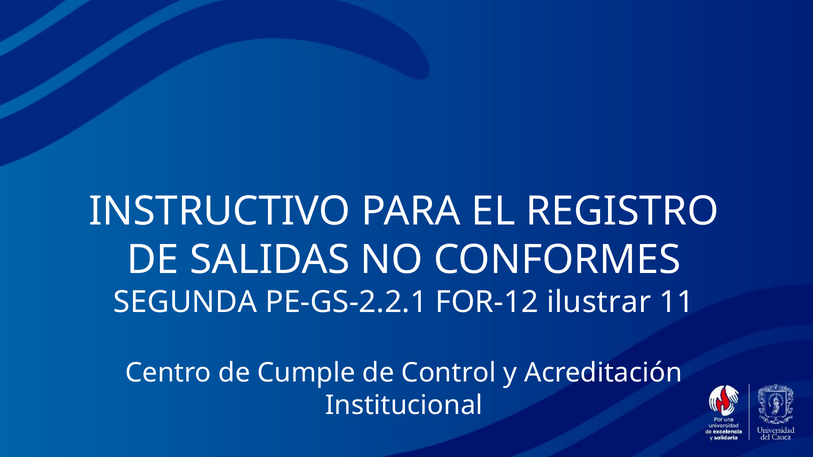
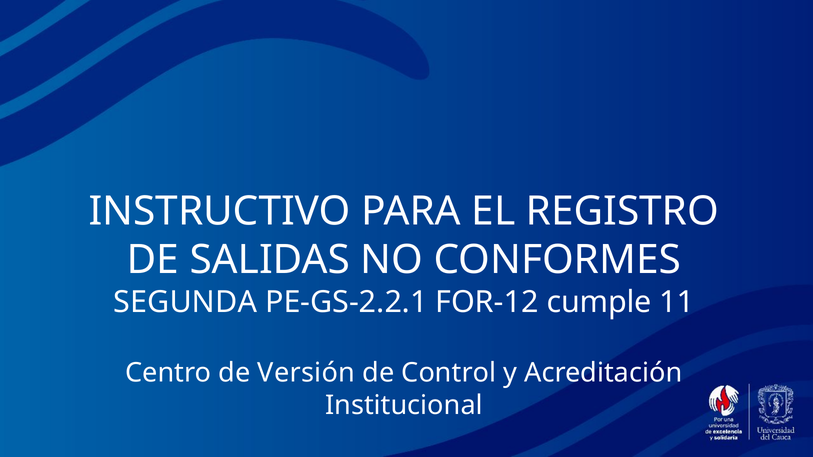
ilustrar: ilustrar -> cumple
Cumple: Cumple -> Versión
